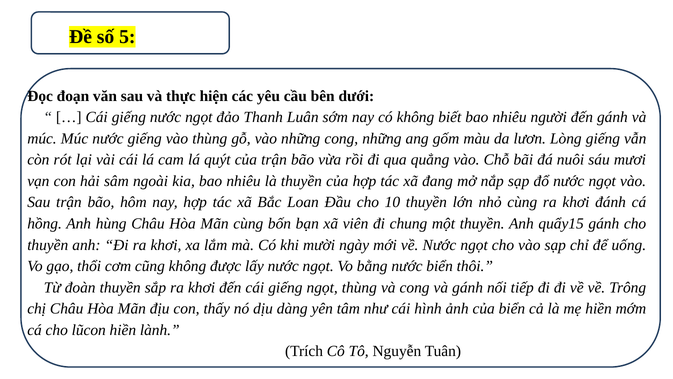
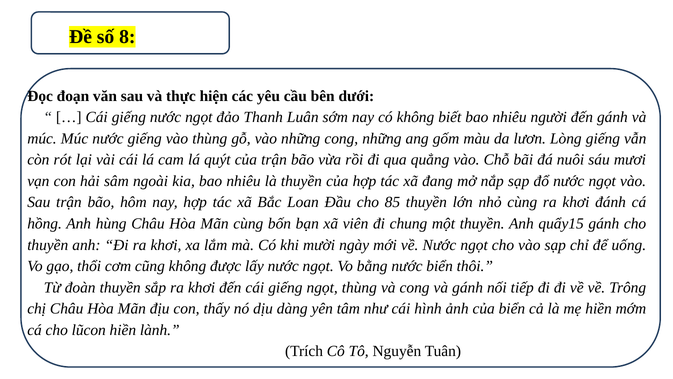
5: 5 -> 8
10: 10 -> 85
